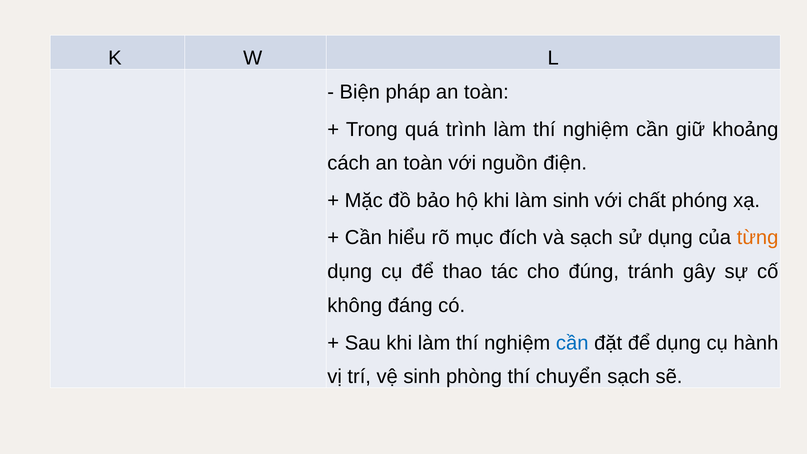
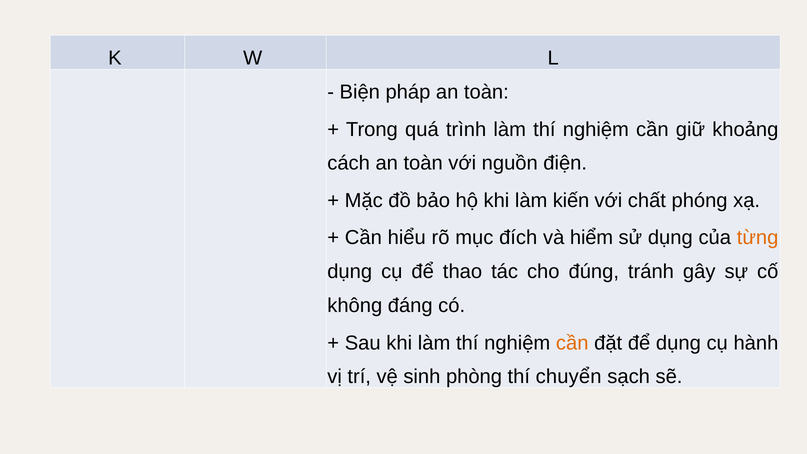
làm sinh: sinh -> kiến
và sạch: sạch -> hiểm
cần at (572, 343) colour: blue -> orange
